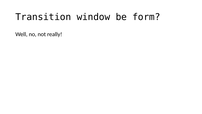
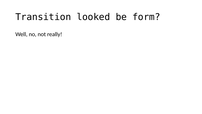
window: window -> looked
